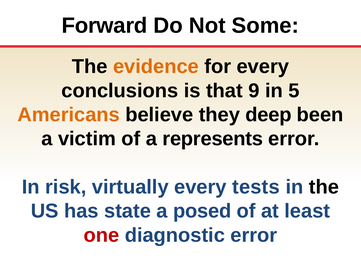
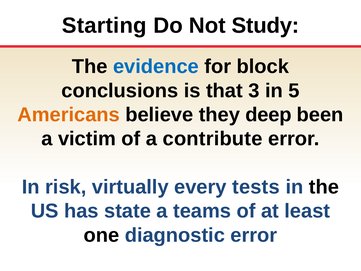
Forward: Forward -> Starting
Some: Some -> Study
evidence colour: orange -> blue
for every: every -> block
9: 9 -> 3
represents: represents -> contribute
posed: posed -> teams
one colour: red -> black
